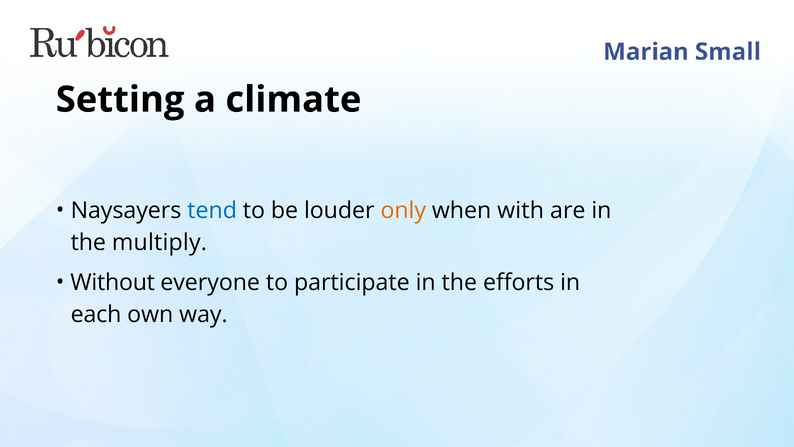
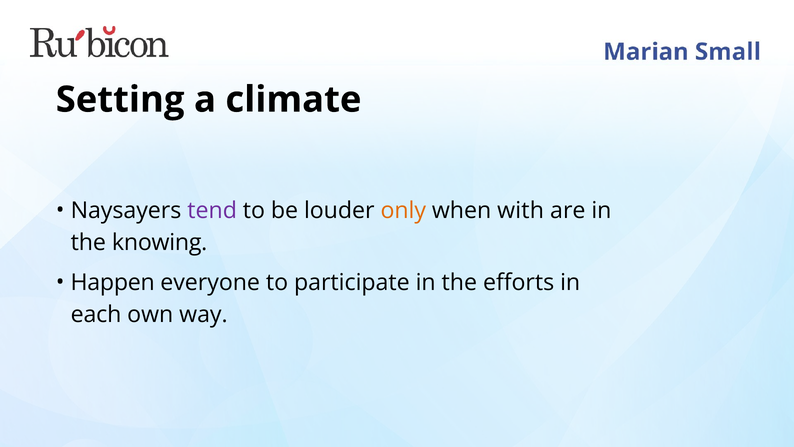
tend colour: blue -> purple
multiply: multiply -> knowing
Without: Without -> Happen
